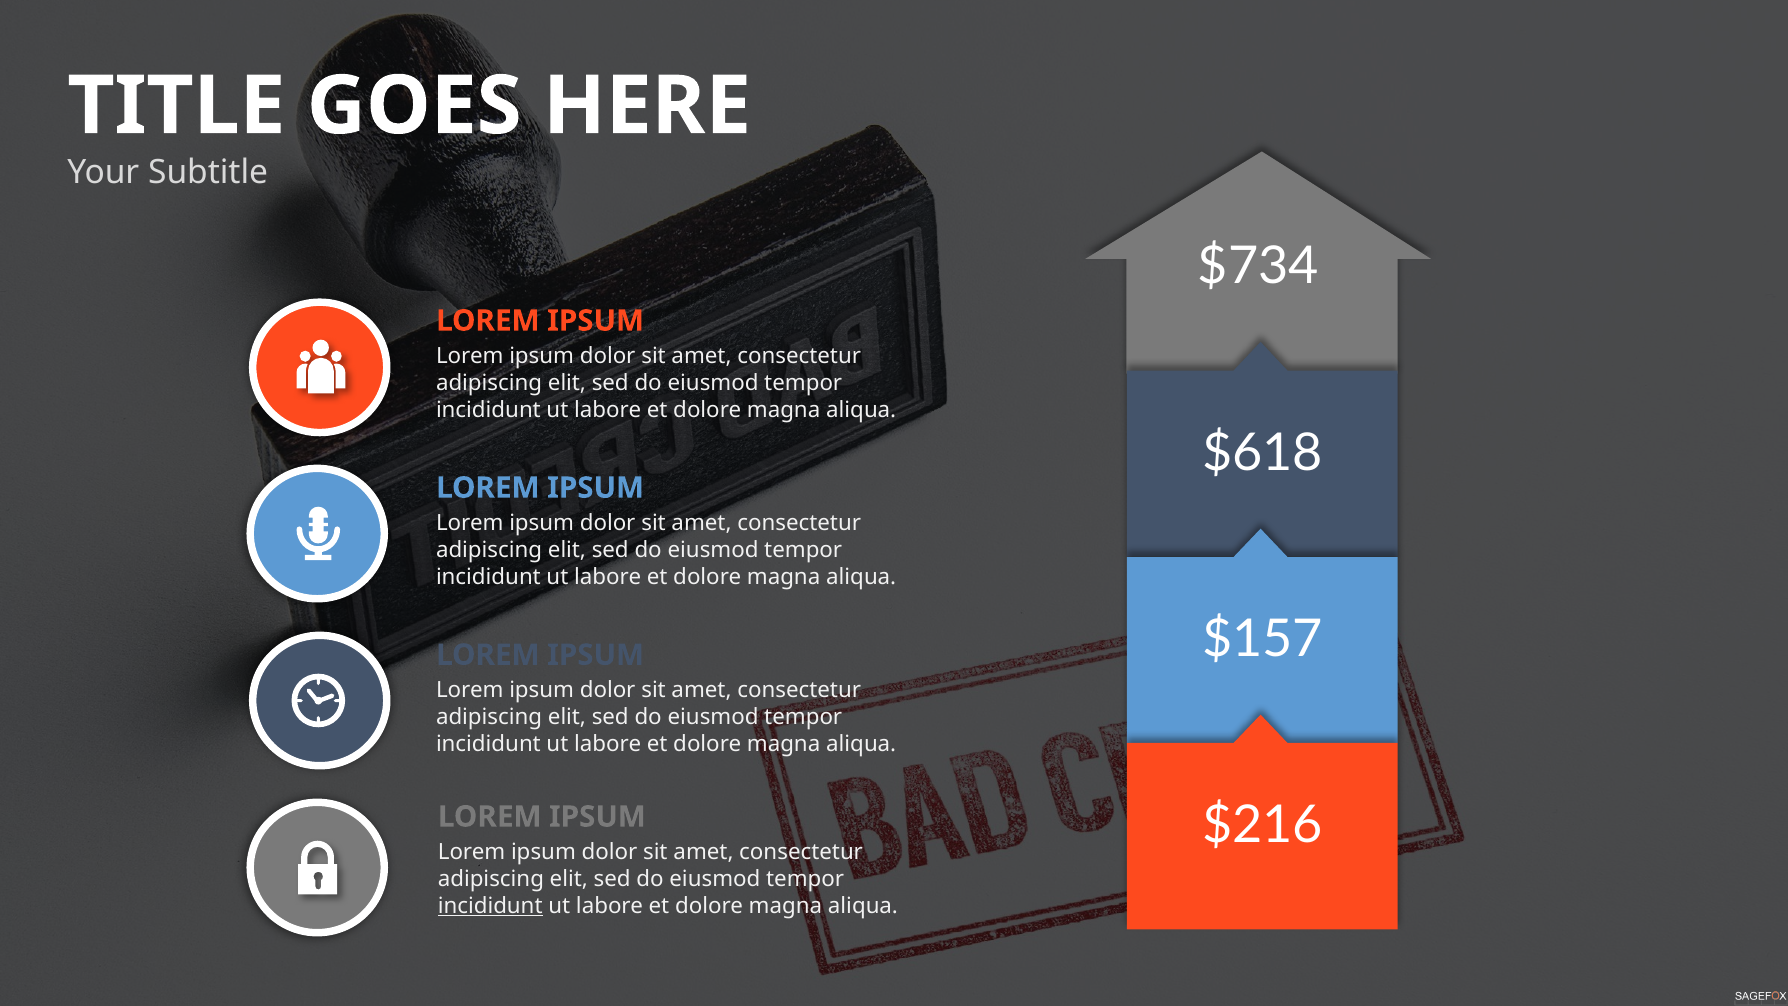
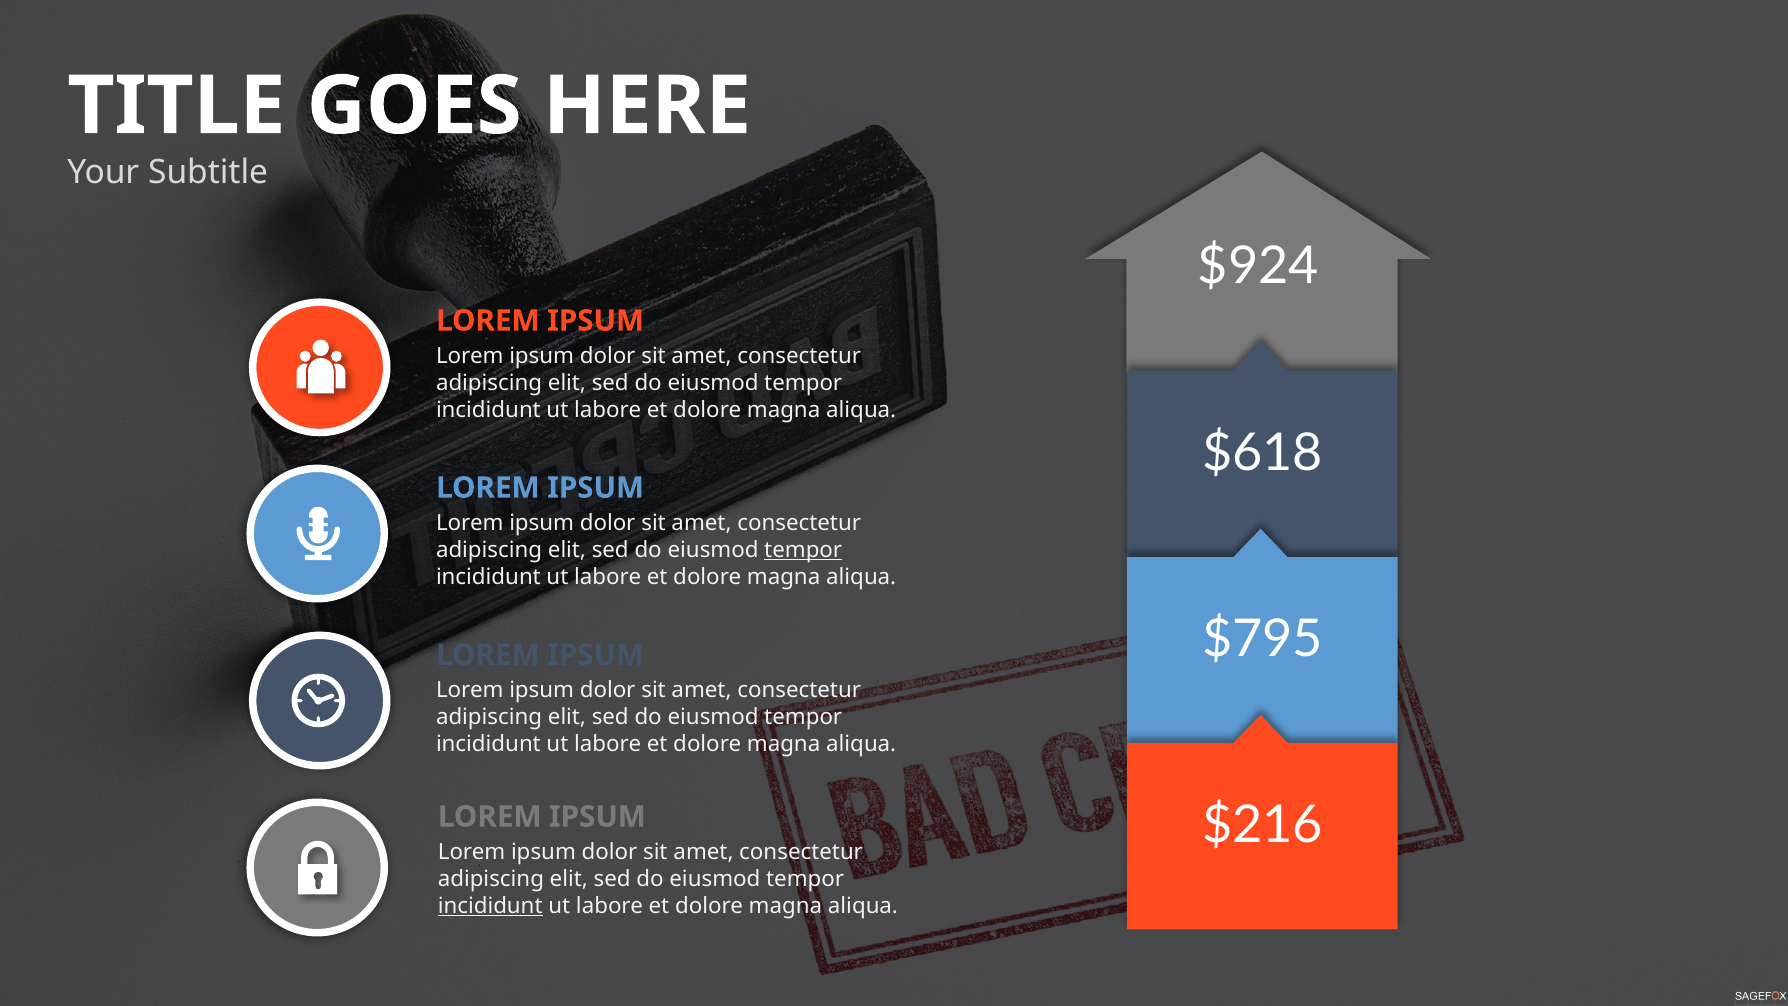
$734: $734 -> $924
tempor at (803, 550) underline: none -> present
$157: $157 -> $795
